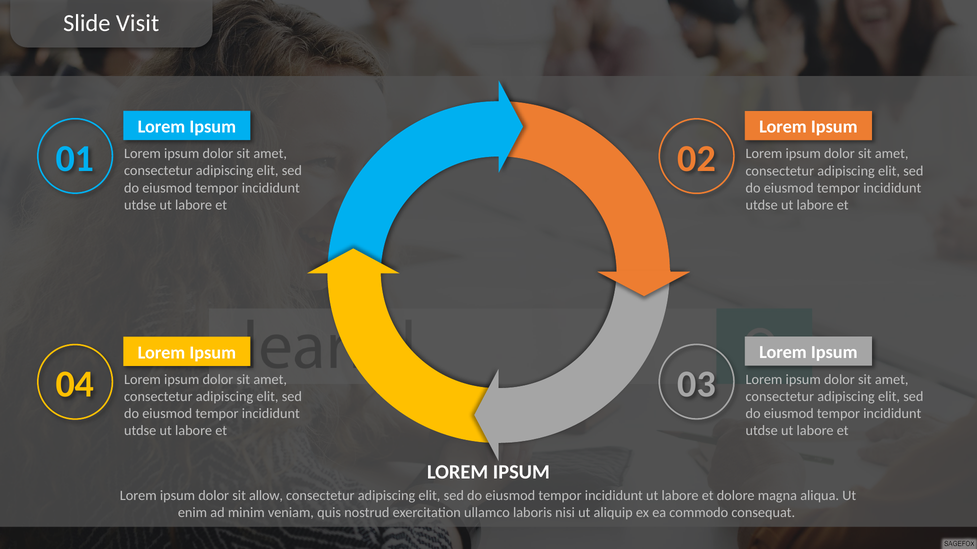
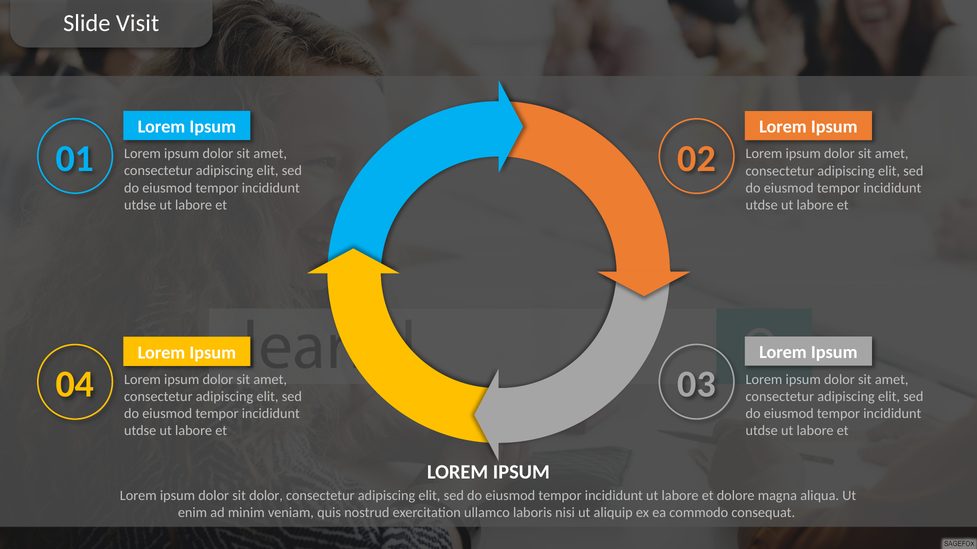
sit allow: allow -> dolor
